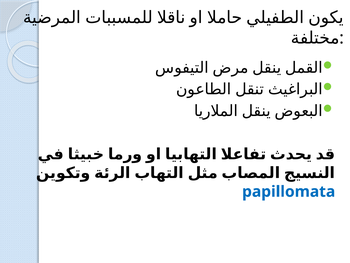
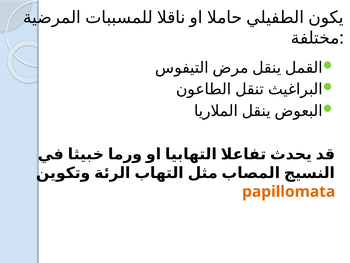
papillomata colour: blue -> orange
